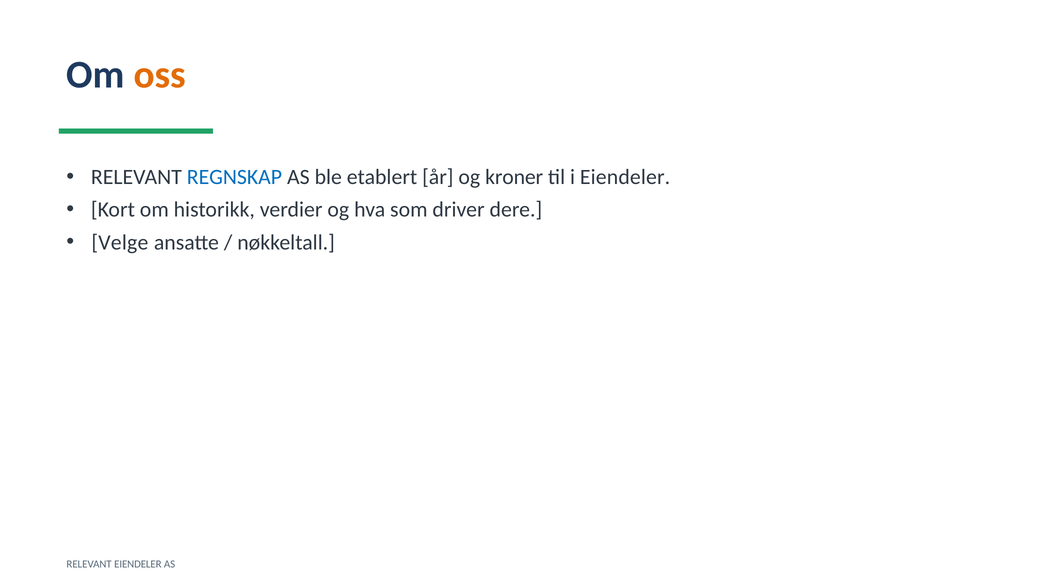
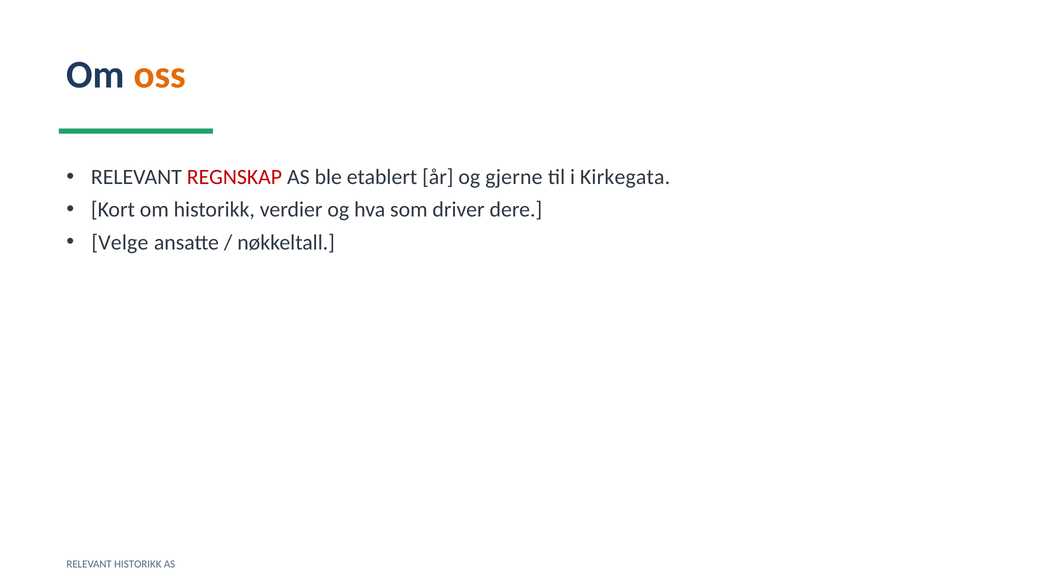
REGNSKAP colour: blue -> red
kroner: kroner -> gjerne
i Eiendeler: Eiendeler -> Kirkegata
RELEVANT EIENDELER: EIENDELER -> HISTORIKK
